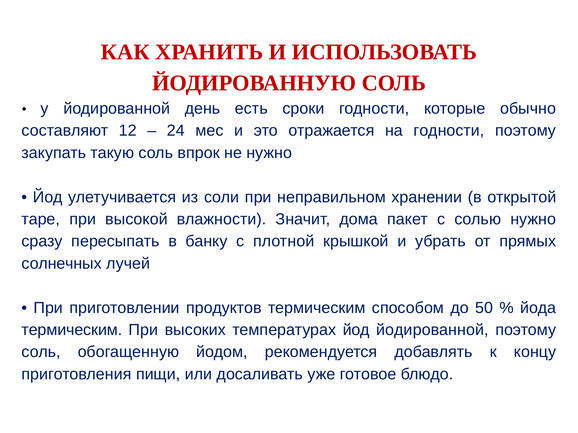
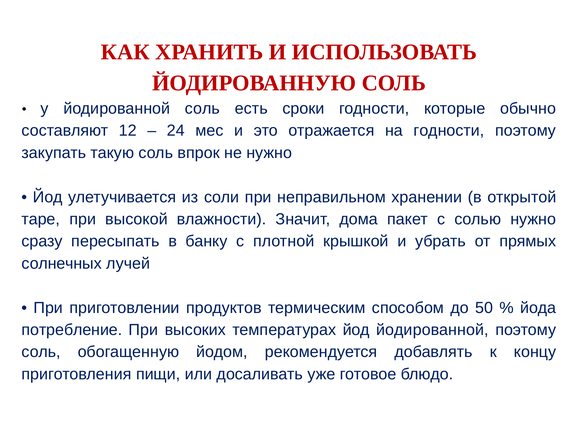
йодированной день: день -> соль
термическим at (72, 330): термическим -> потребление
